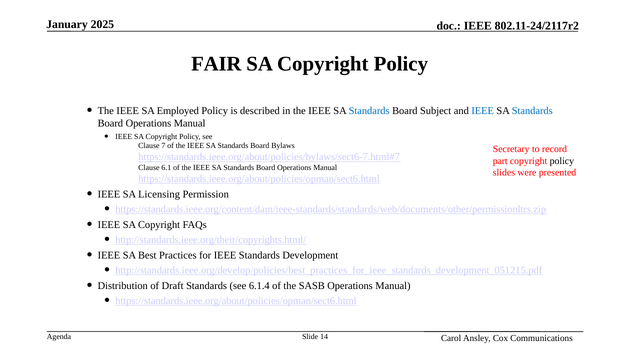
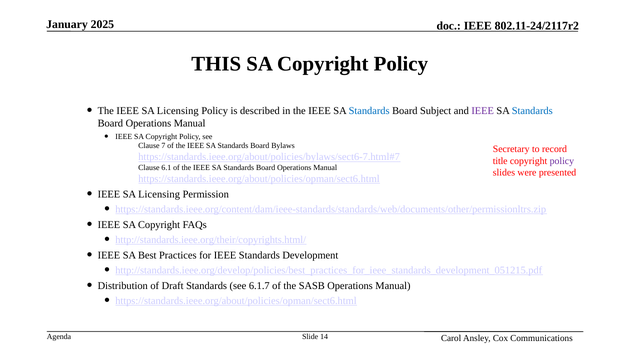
FAIR: FAIR -> THIS
The IEEE SA Employed: Employed -> Licensing
IEEE at (483, 111) colour: blue -> purple
part: part -> title
policy at (562, 161) colour: black -> purple
6.1.4: 6.1.4 -> 6.1.7
